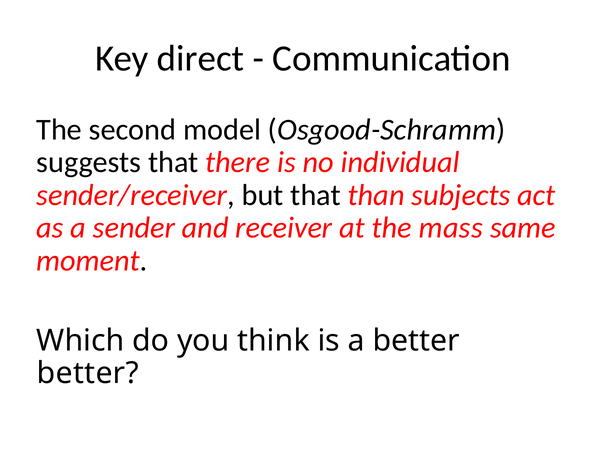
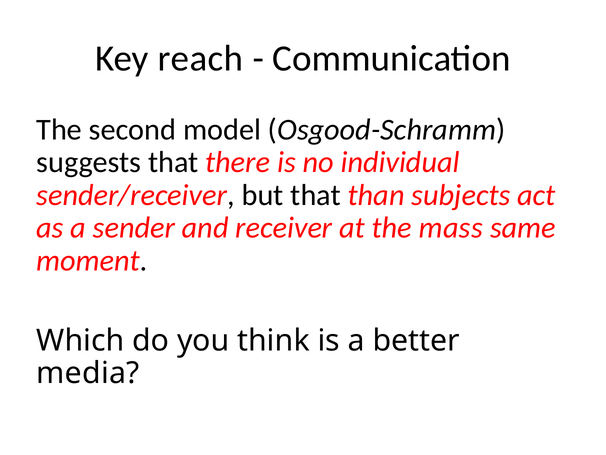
direct: direct -> reach
better at (88, 373): better -> media
